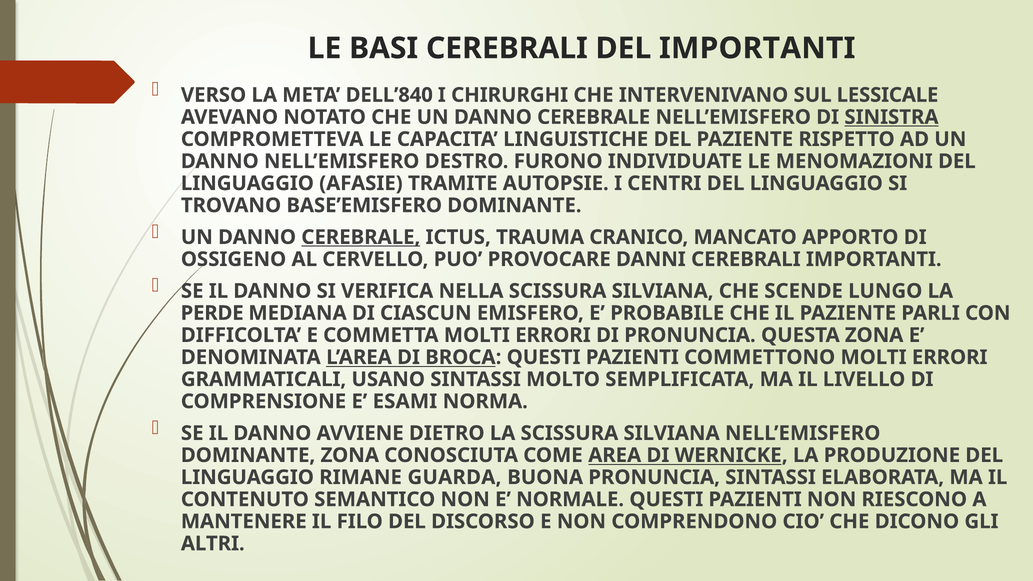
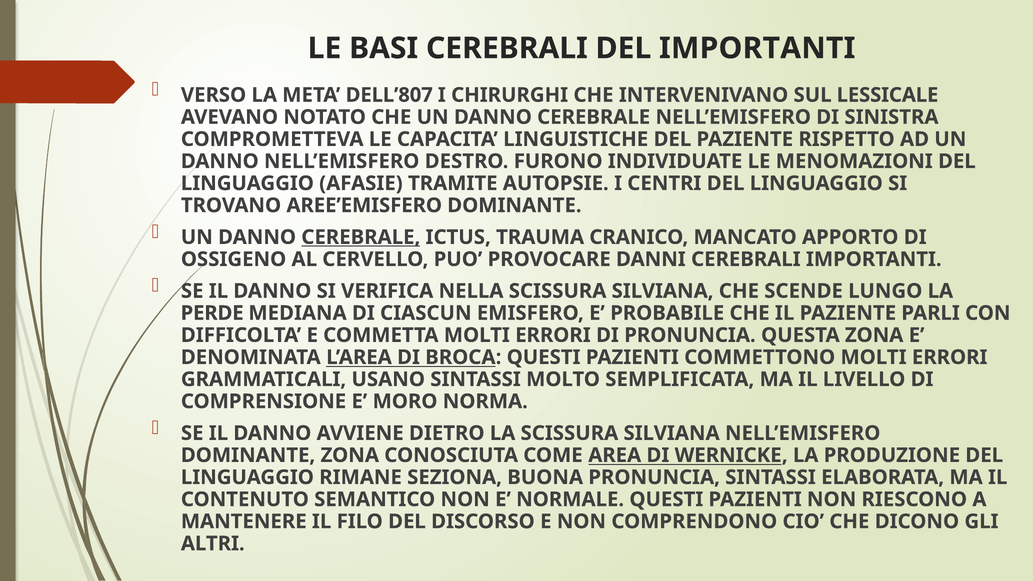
DELL’840: DELL’840 -> DELL’807
SINISTRA underline: present -> none
BASE’EMISFERO: BASE’EMISFERO -> AREE’EMISFERO
ESAMI: ESAMI -> MORO
GUARDA: GUARDA -> SEZIONA
